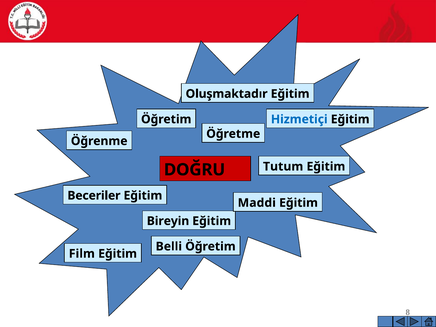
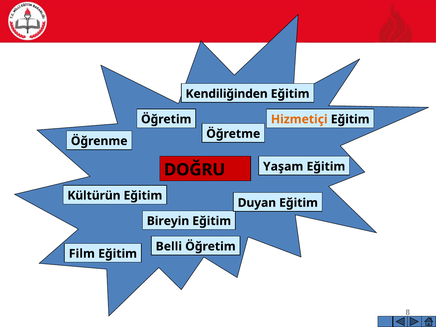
Oluşmaktadır: Oluşmaktadır -> Kendiliğinden
Hizmetiçi colour: blue -> orange
Tutum: Tutum -> Yaşam
Beceriler: Beceriler -> Kültürün
Maddi: Maddi -> Duyan
